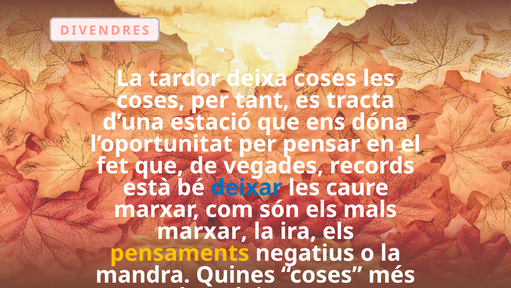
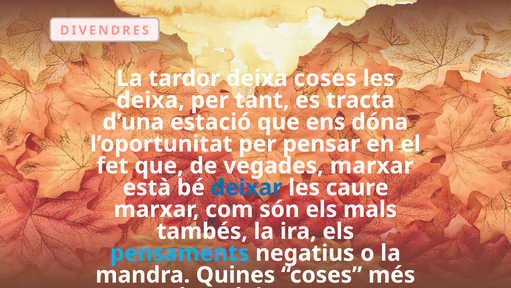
coses at (151, 100): coses -> deixa
vegades records: records -> marxar
marxar at (202, 231): marxar -> tambés
pensaments colour: yellow -> light blue
